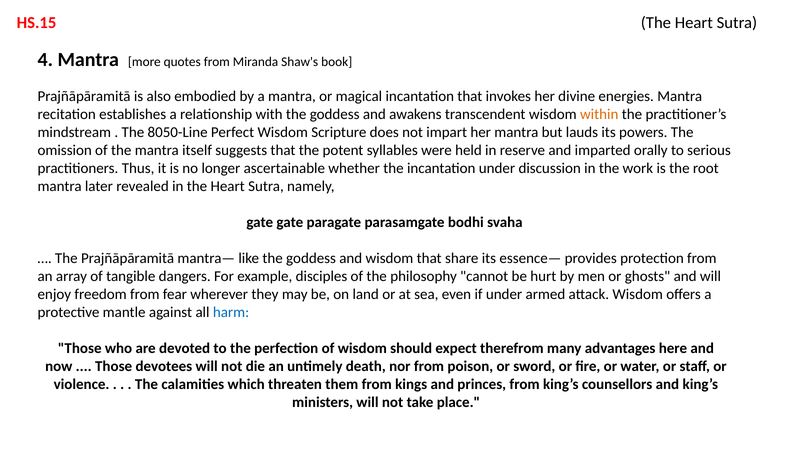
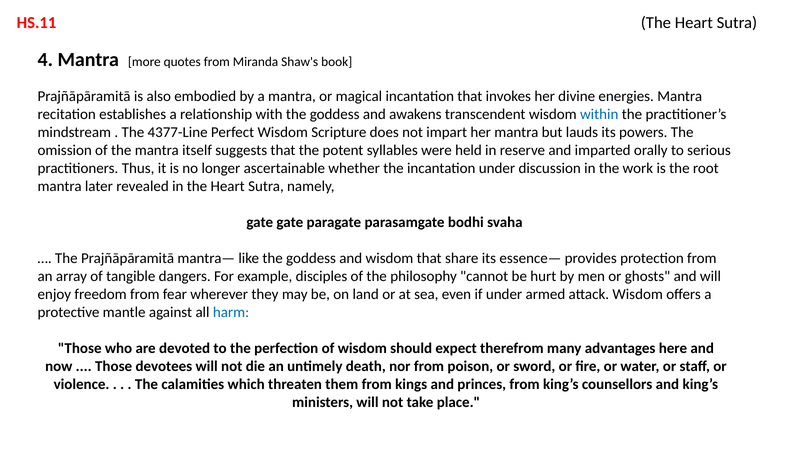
HS.15: HS.15 -> HS.11
within colour: orange -> blue
8050-Line: 8050-Line -> 4377-Line
